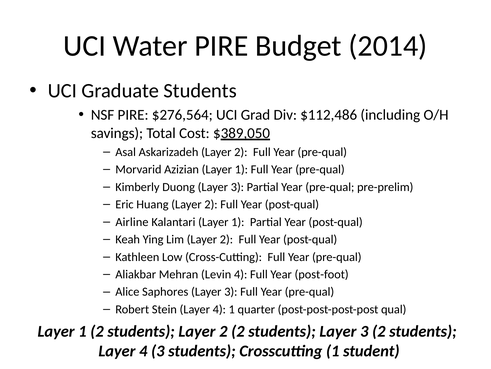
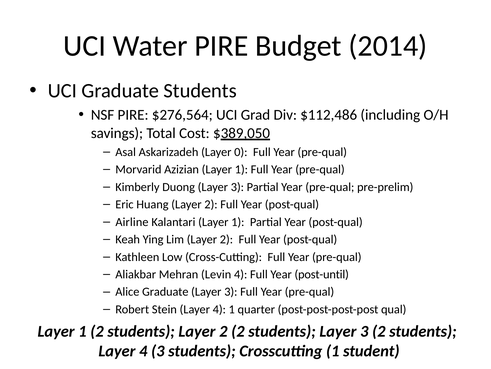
Askarizadeh Layer 2: 2 -> 0
post-foot: post-foot -> post-until
Alice Saphores: Saphores -> Graduate
